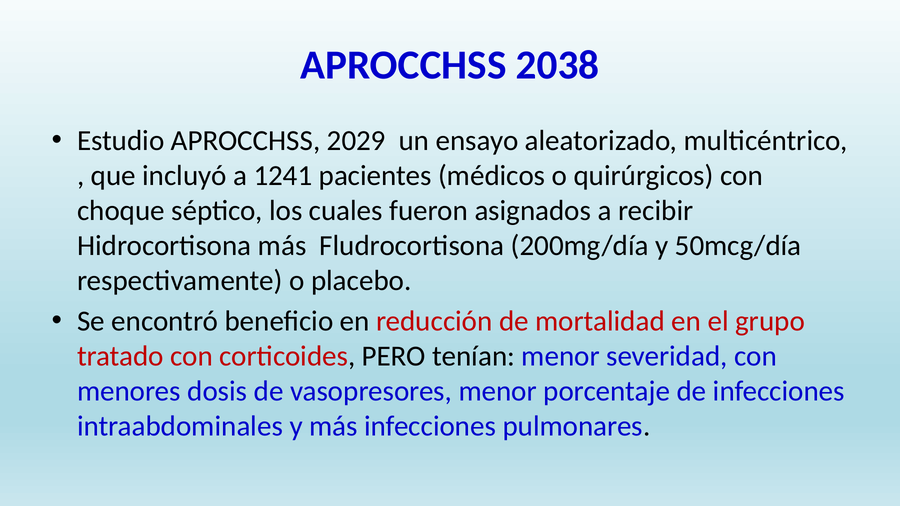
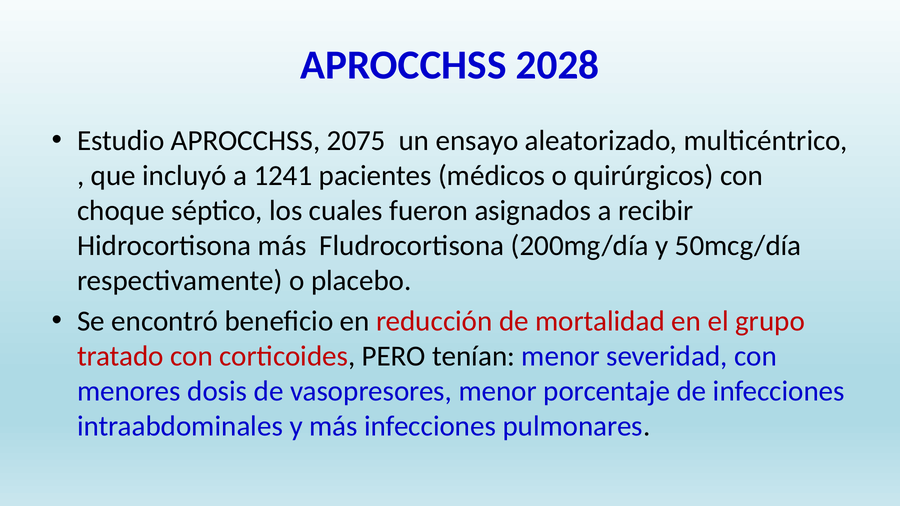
2038: 2038 -> 2028
2029: 2029 -> 2075
